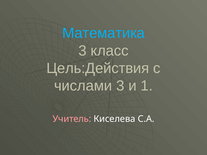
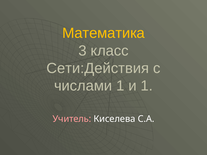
Математика colour: light blue -> yellow
Цель:Действия: Цель:Действия -> Сети:Действия
числами 3: 3 -> 1
